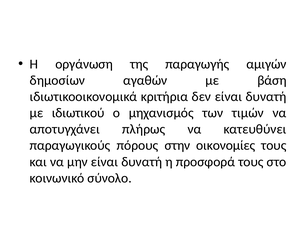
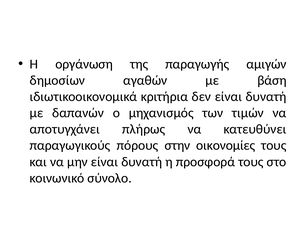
ιδιωτικού: ιδιωτικού -> δαπανών
